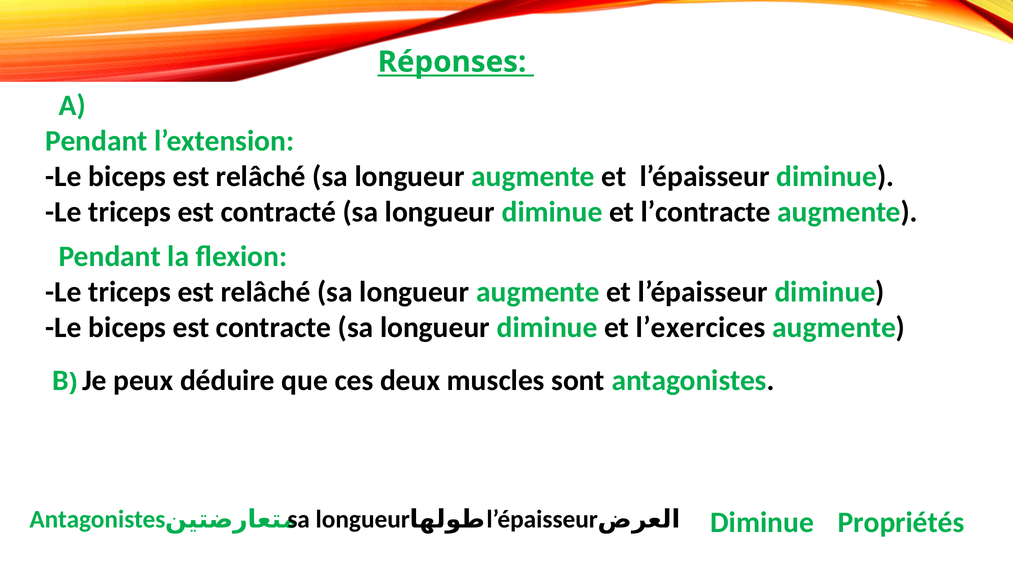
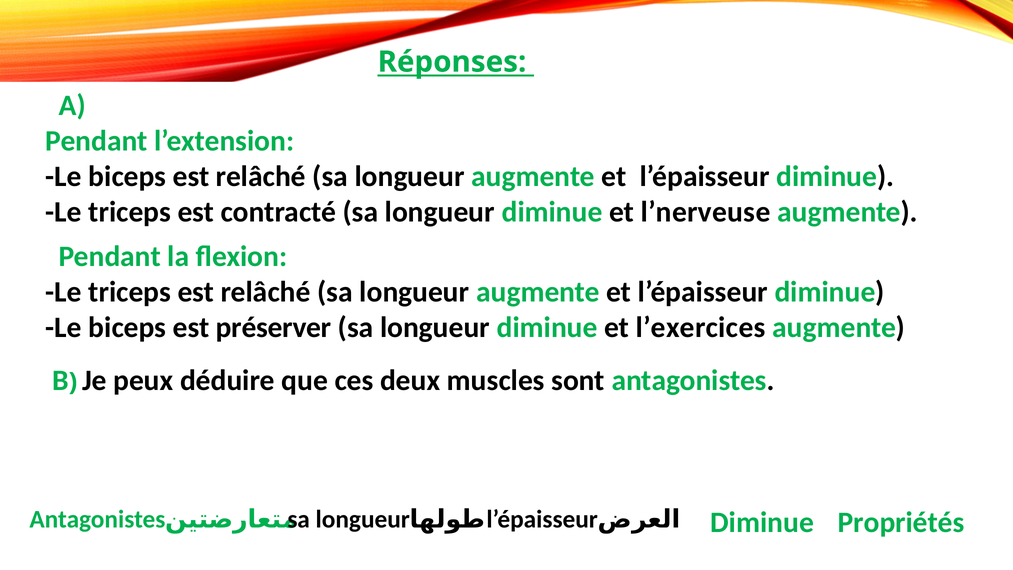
l’contracte: l’contracte -> l’nerveuse
contracte: contracte -> préserver
